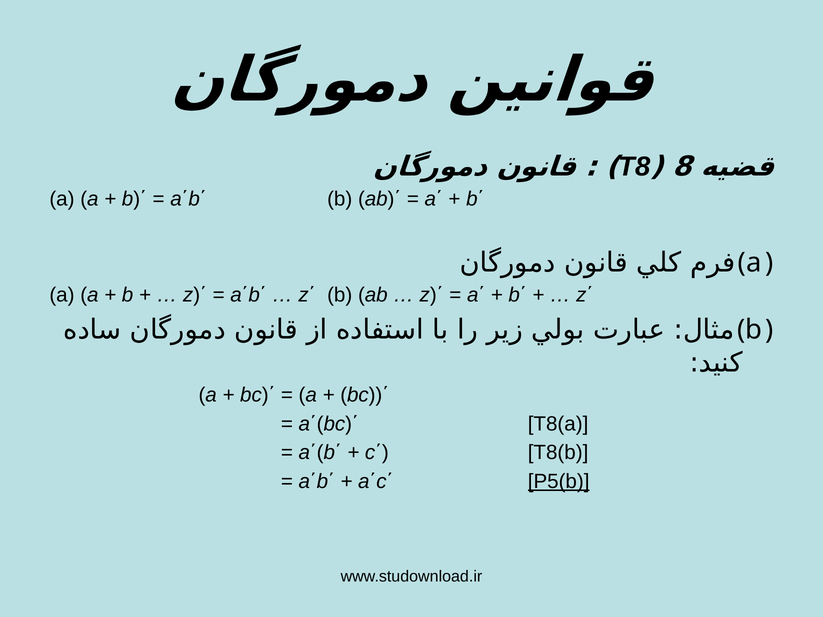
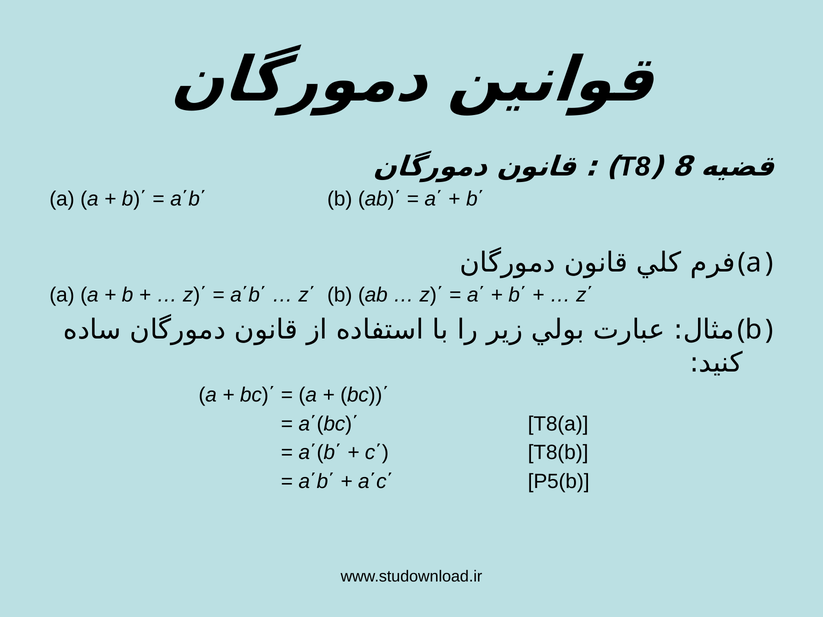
P5(b underline: present -> none
